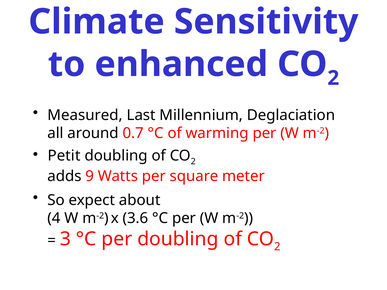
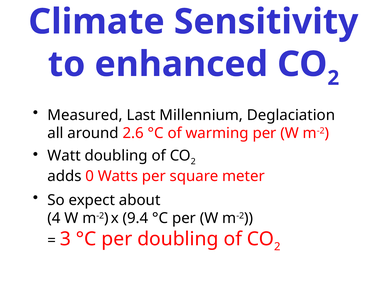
0.7: 0.7 -> 2.6
Petit: Petit -> Watt
9: 9 -> 0
3.6: 3.6 -> 9.4
